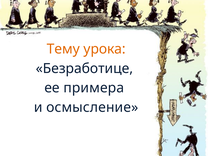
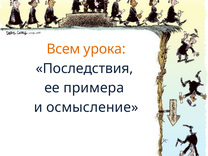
Тему: Тему -> Всем
Безработице: Безработице -> Последствия
